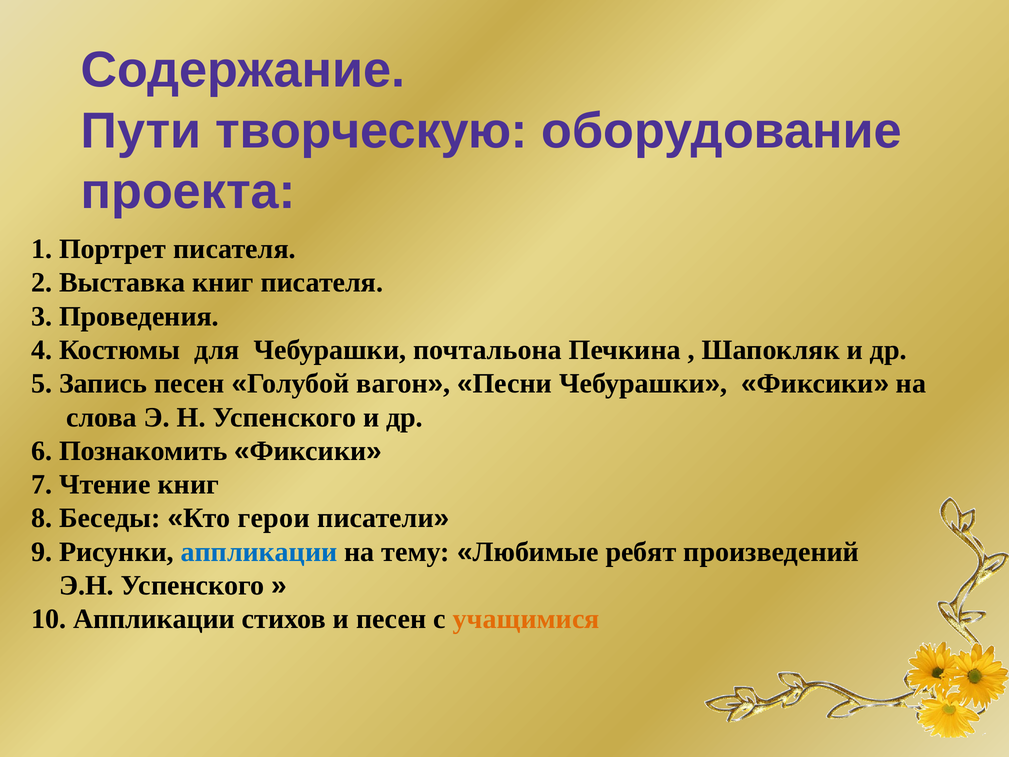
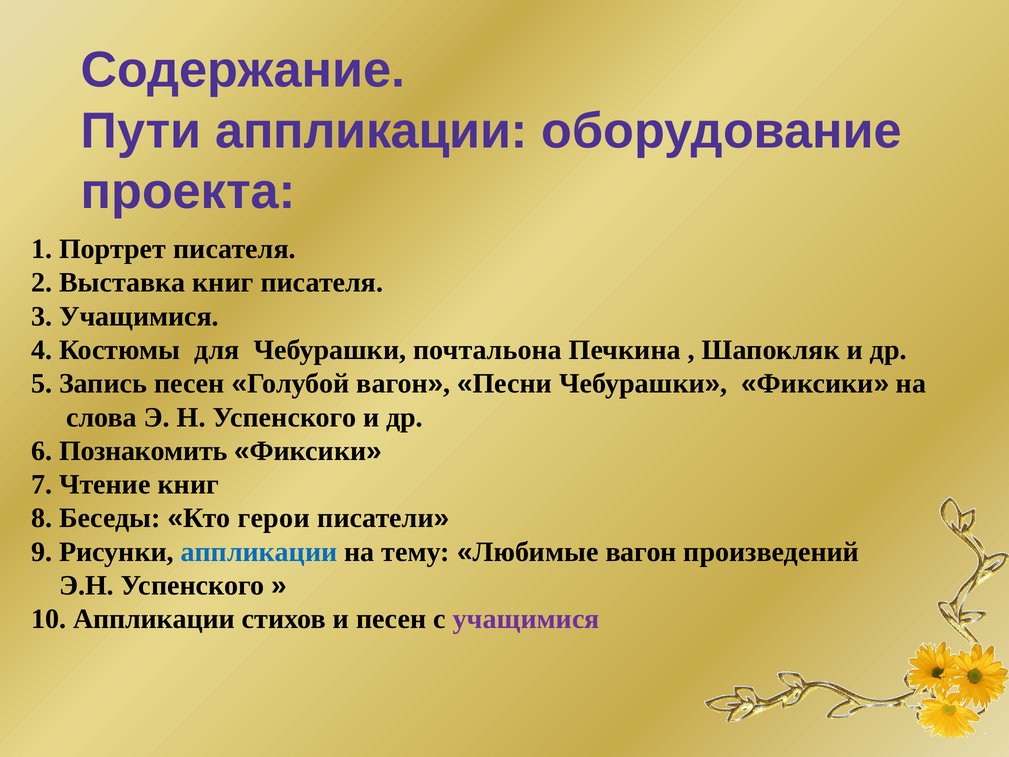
Пути творческую: творческую -> аппликации
3 Проведения: Проведения -> Учащимися
Любимые ребят: ребят -> вагон
учащимися at (526, 619) colour: orange -> purple
